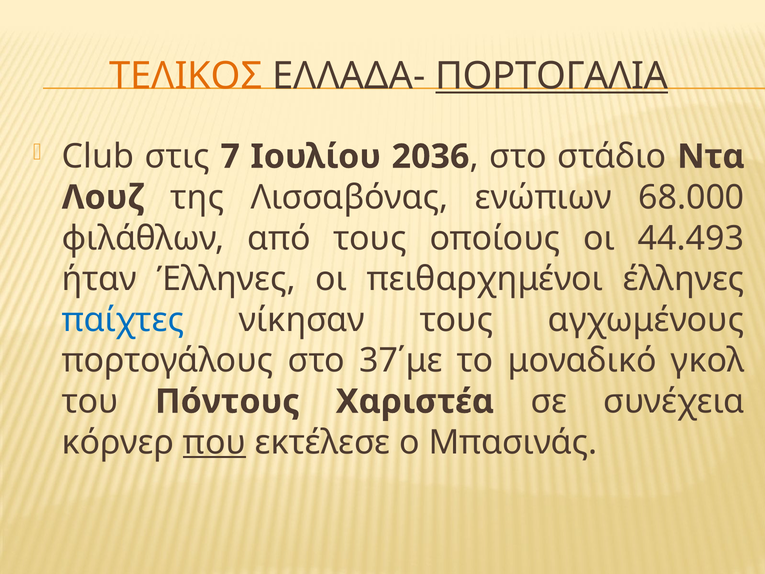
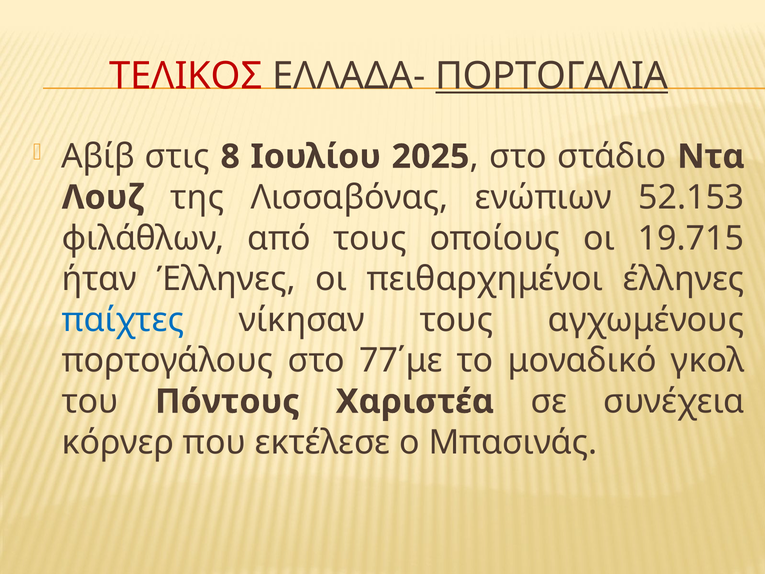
ΤΕΛΙΚΟΣ colour: orange -> red
Club: Club -> Αβίβ
7: 7 -> 8
2036: 2036 -> 2025
68.000: 68.000 -> 52.153
44.493: 44.493 -> 19.715
37΄με: 37΄με -> 77΄με
που underline: present -> none
